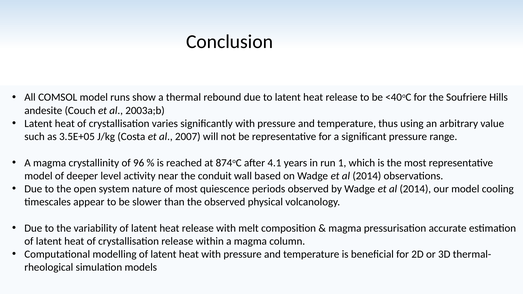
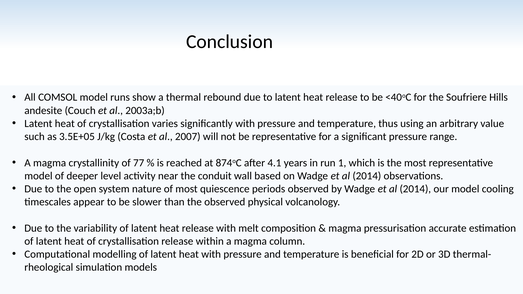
96: 96 -> 77
